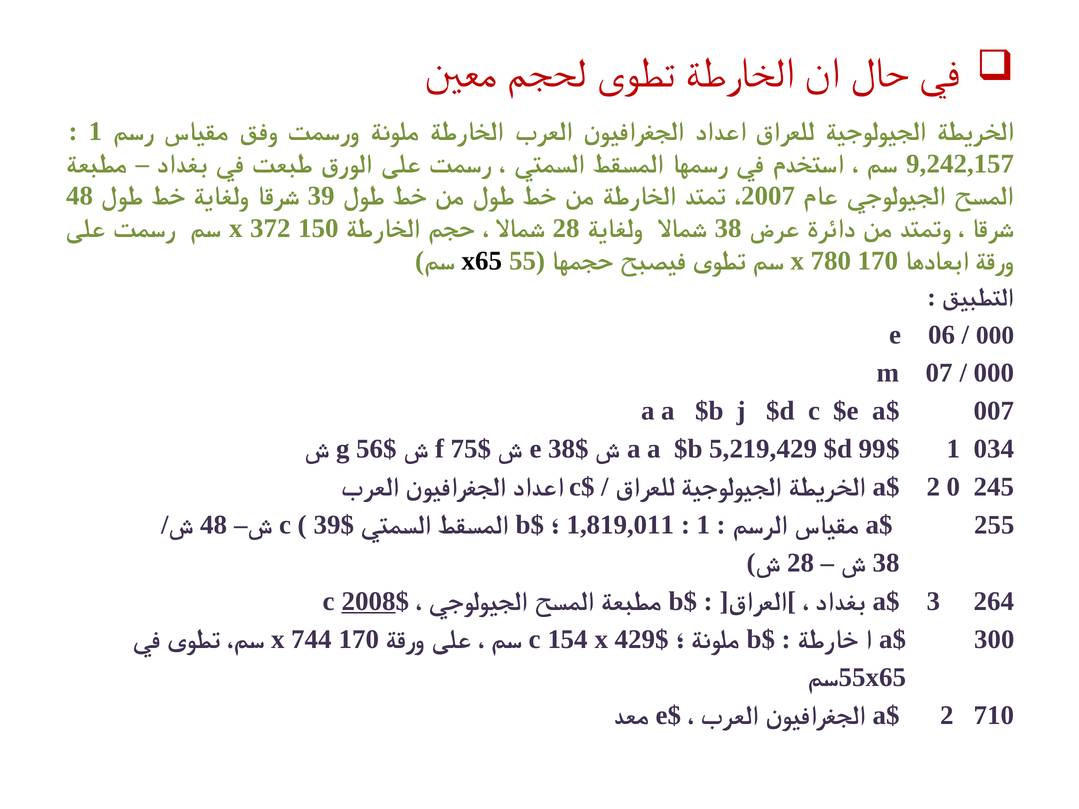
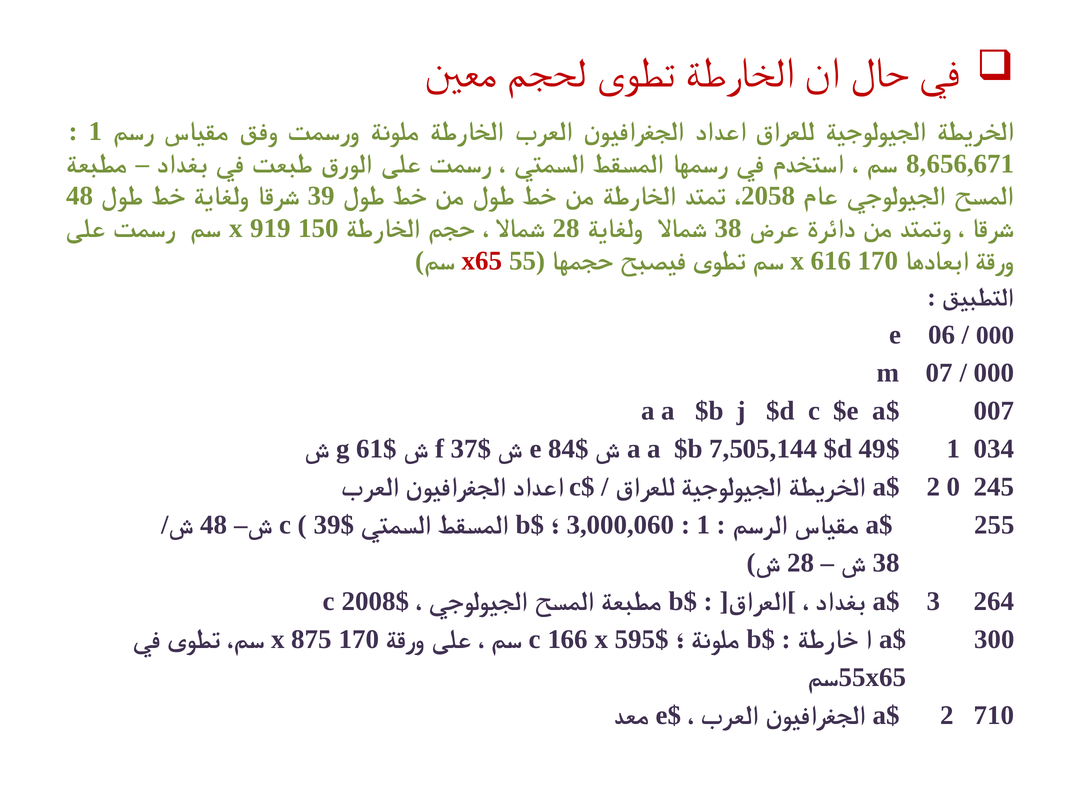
9,242,157: 9,242,157 -> 8,656,671
2007: 2007 -> 2058
372: 372 -> 919
x65 colour: black -> red
780: 780 -> 616
56: 56 -> 61
75: 75 -> 37
e 38: 38 -> 84
5,219,429: 5,219,429 -> 7,505,144
99: 99 -> 49
1,819,011: 1,819,011 -> 3,000,060
2008 underline: present -> none
744: 744 -> 875
154: 154 -> 166
429: 429 -> 595
